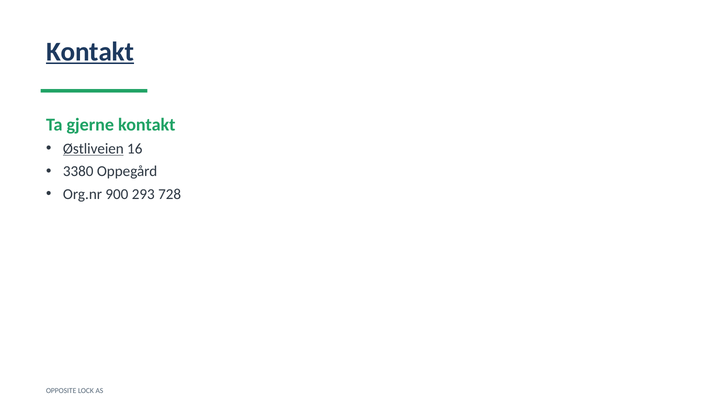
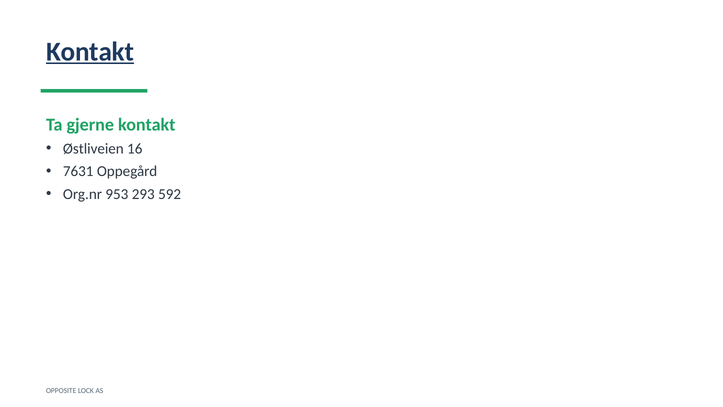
Østliveien underline: present -> none
3380: 3380 -> 7631
900: 900 -> 953
728: 728 -> 592
